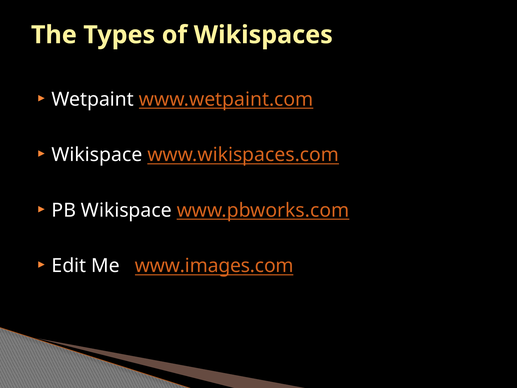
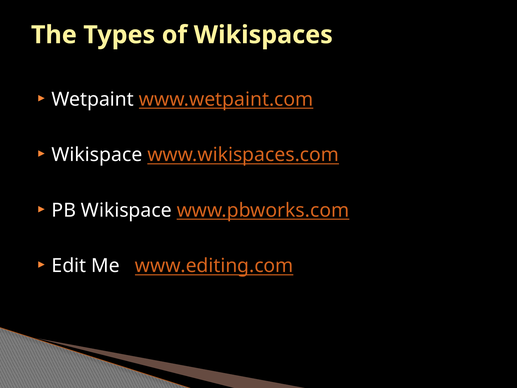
www.images.com: www.images.com -> www.editing.com
